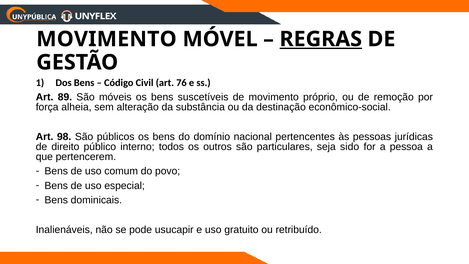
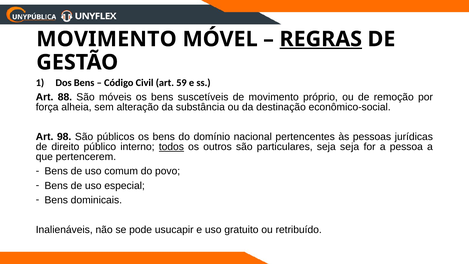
76: 76 -> 59
89: 89 -> 88
todos underline: none -> present
seja sido: sido -> seja
